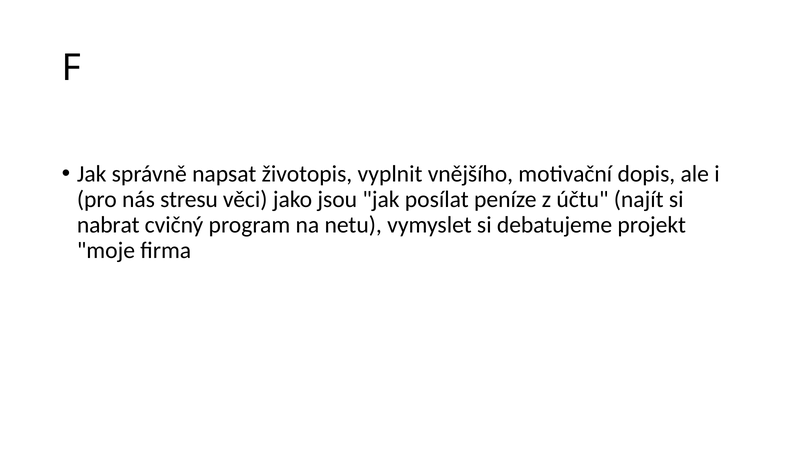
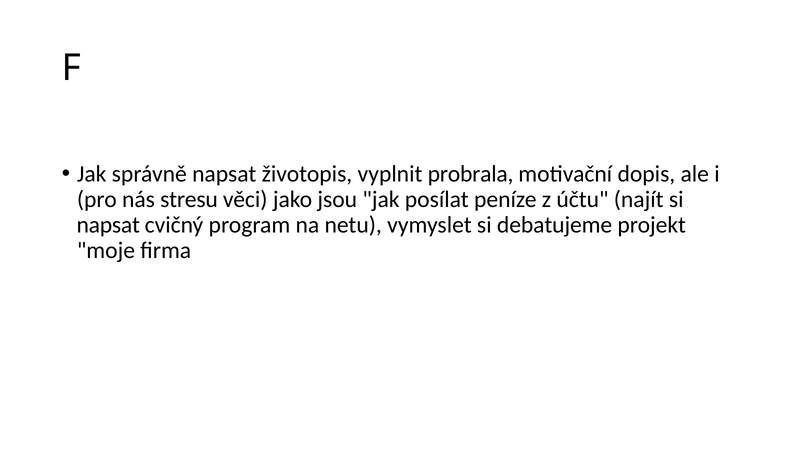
vnějšího: vnějšího -> probrala
nabrat at (108, 225): nabrat -> napsat
